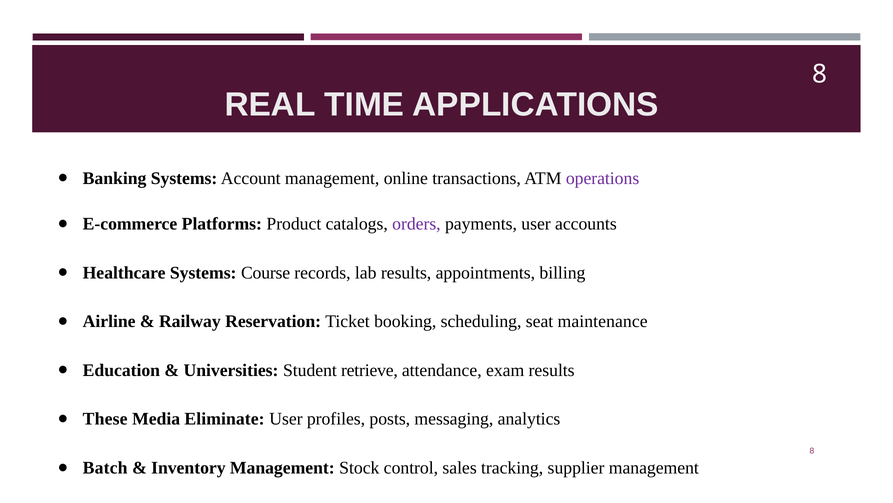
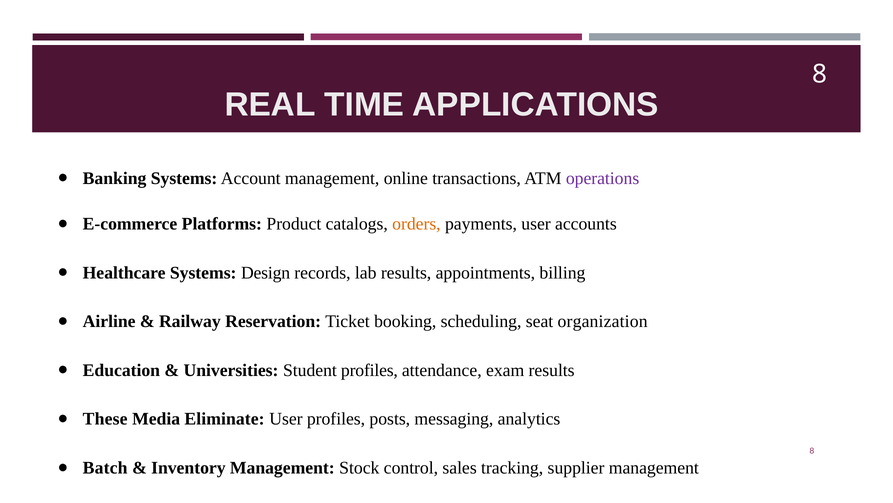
orders colour: purple -> orange
Course: Course -> Design
maintenance: maintenance -> organization
Student retrieve: retrieve -> profiles
